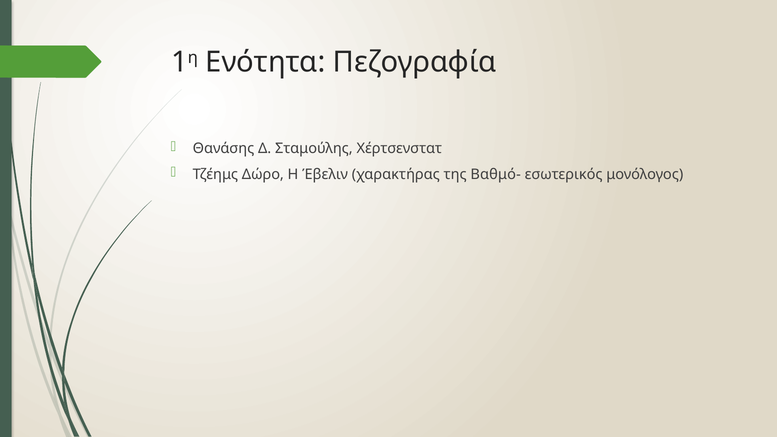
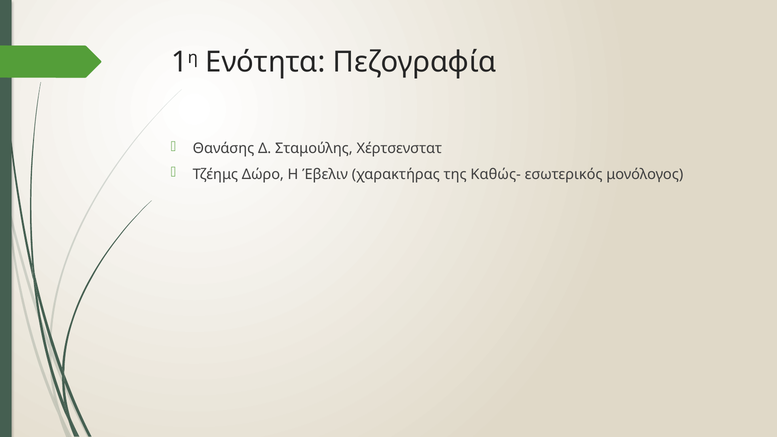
Βαθμό-: Βαθμό- -> Καθώς-
